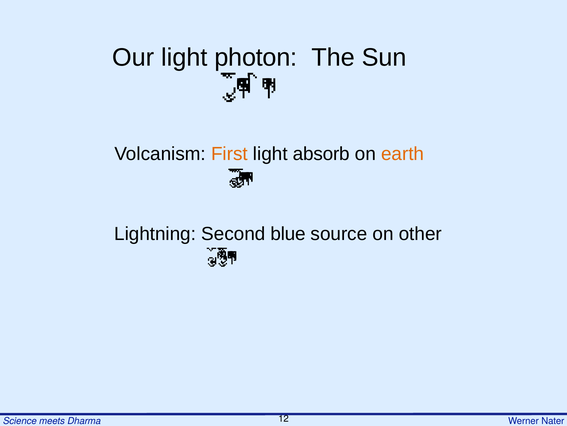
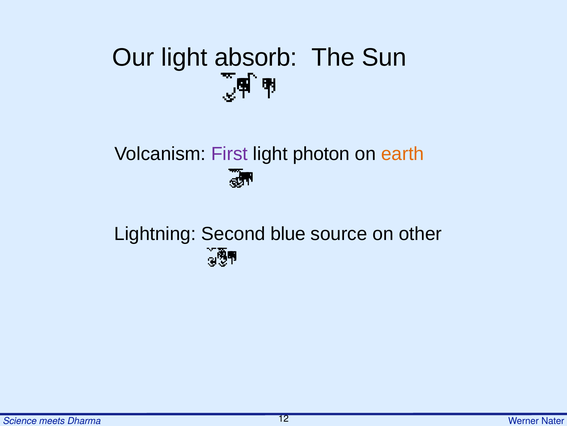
photon: photon -> absorb
First colour: orange -> purple
absorb: absorb -> photon
